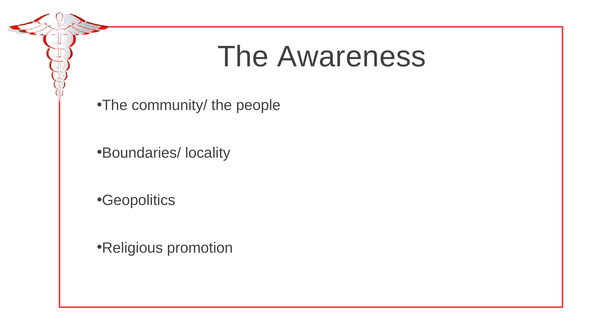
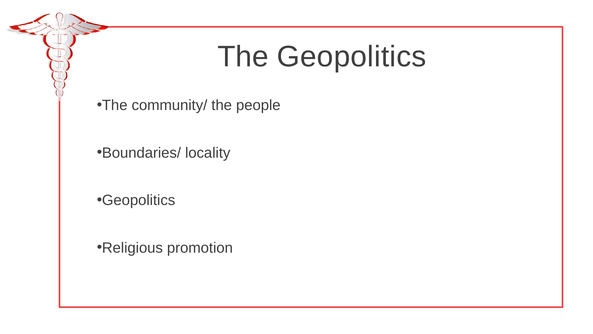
The Awareness: Awareness -> Geopolitics
